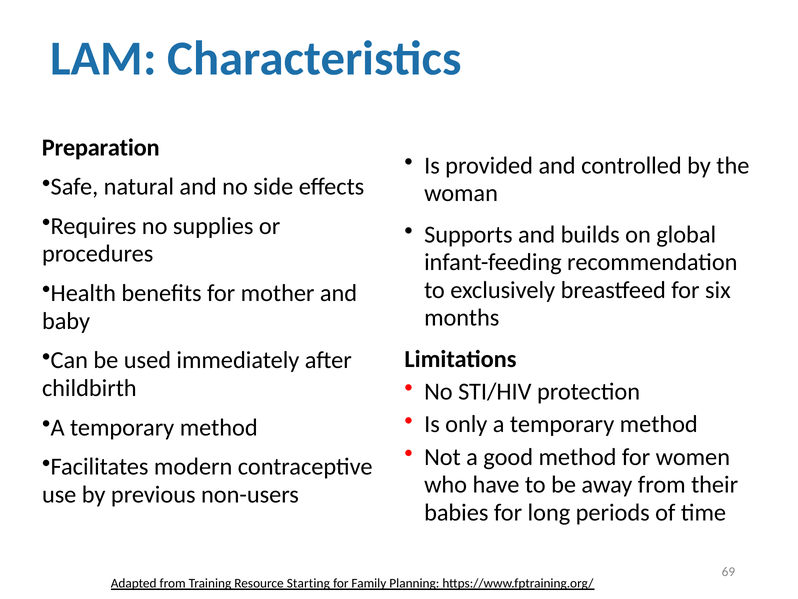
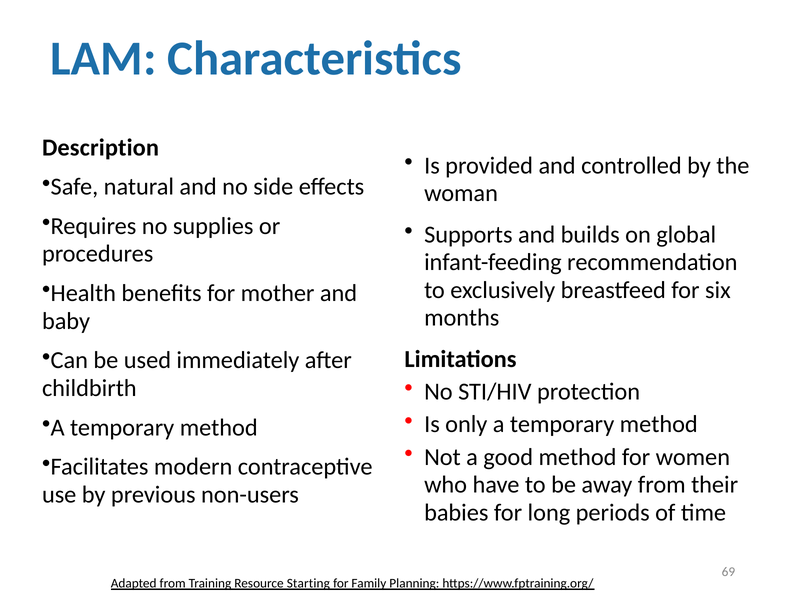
Preparation: Preparation -> Description
